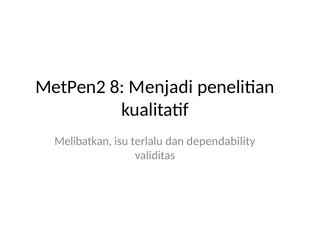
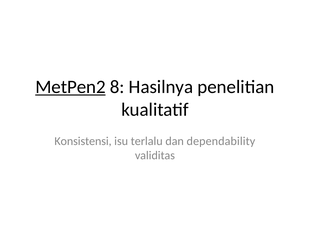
MetPen2 underline: none -> present
Menjadi: Menjadi -> Hasilnya
Melibatkan: Melibatkan -> Konsistensi
